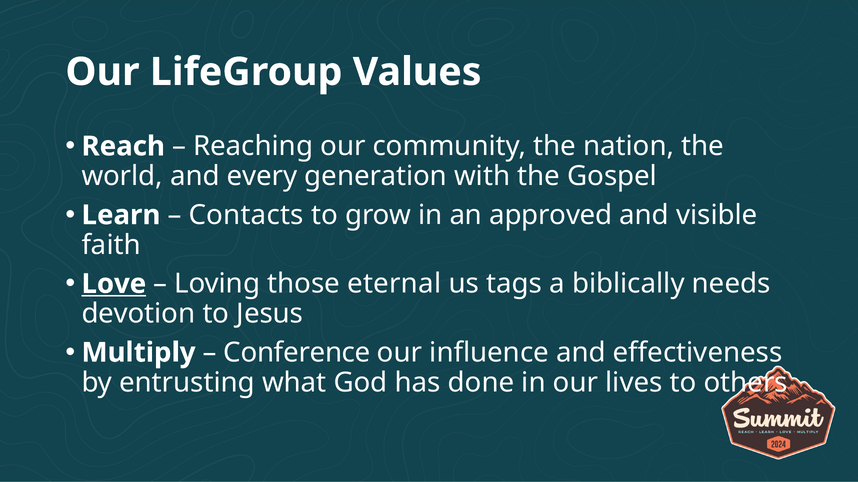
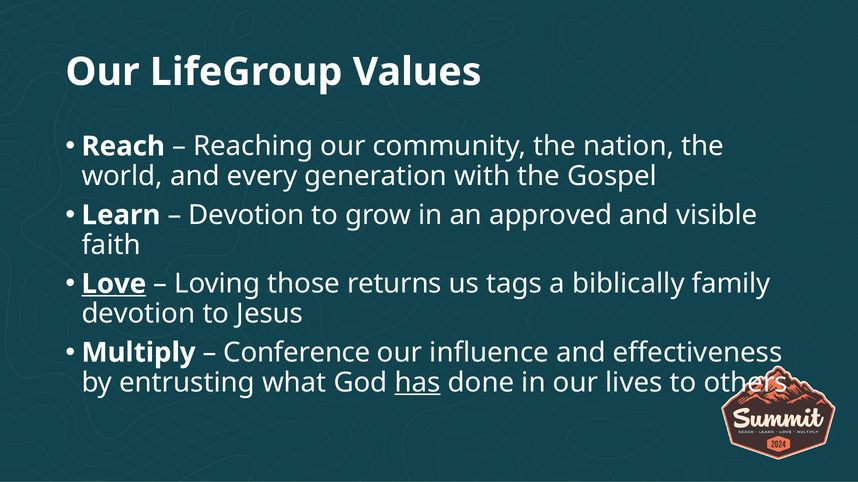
Contacts at (246, 215): Contacts -> Devotion
eternal: eternal -> returns
needs: needs -> family
has underline: none -> present
